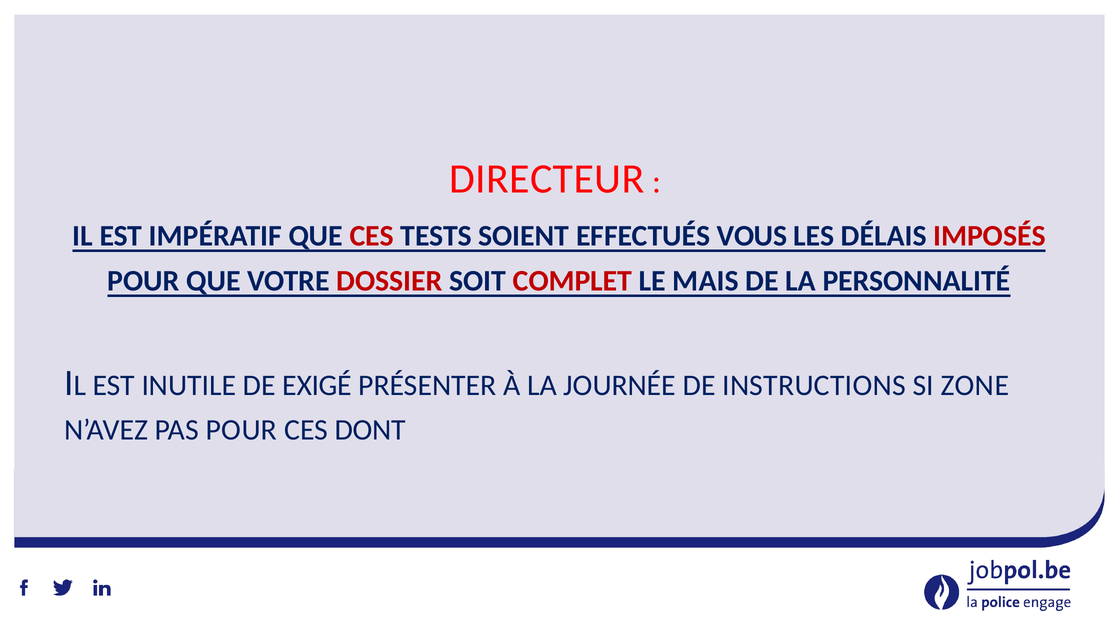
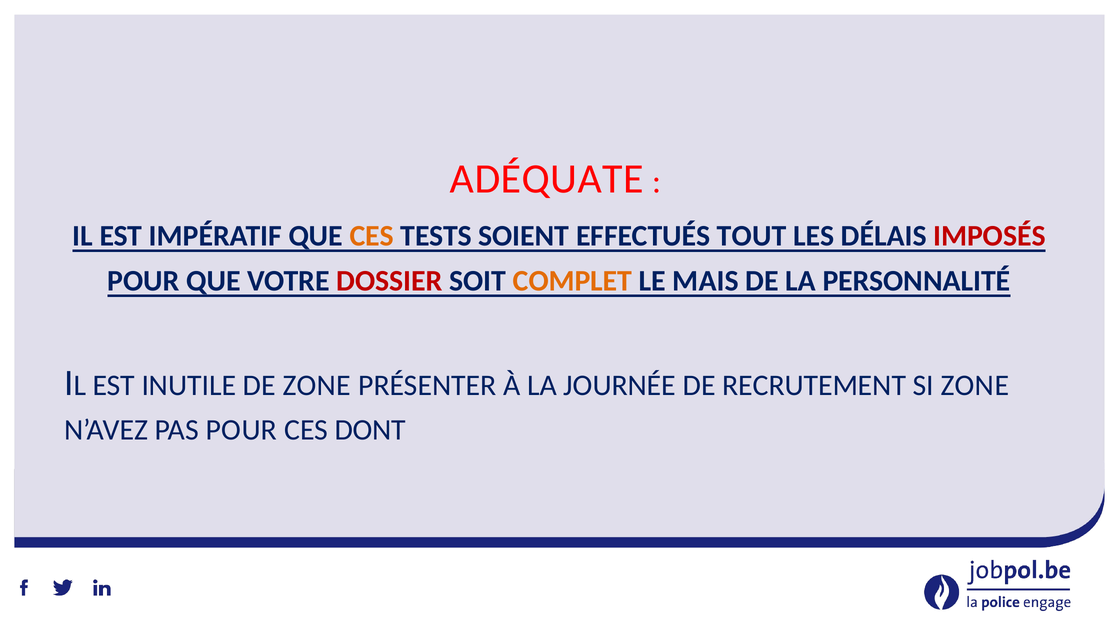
DIRECTEUR: DIRECTEUR -> ADÉQUATE
CES at (372, 236) colour: red -> orange
VOUS: VOUS -> TOUT
COMPLET colour: red -> orange
DE EXIGÉ: EXIGÉ -> ZONE
INSTRUCTIONS: INSTRUCTIONS -> RECRUTEMENT
